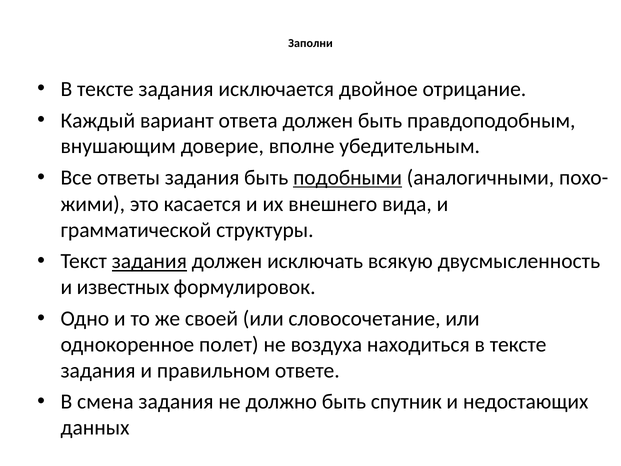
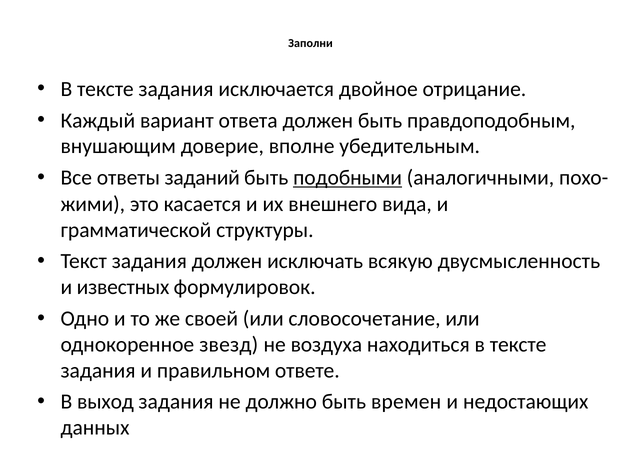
ответы задания: задания -> заданий
задания at (149, 261) underline: present -> none
полет: полет -> звезд
смена: смена -> выход
спутник: спутник -> времен
